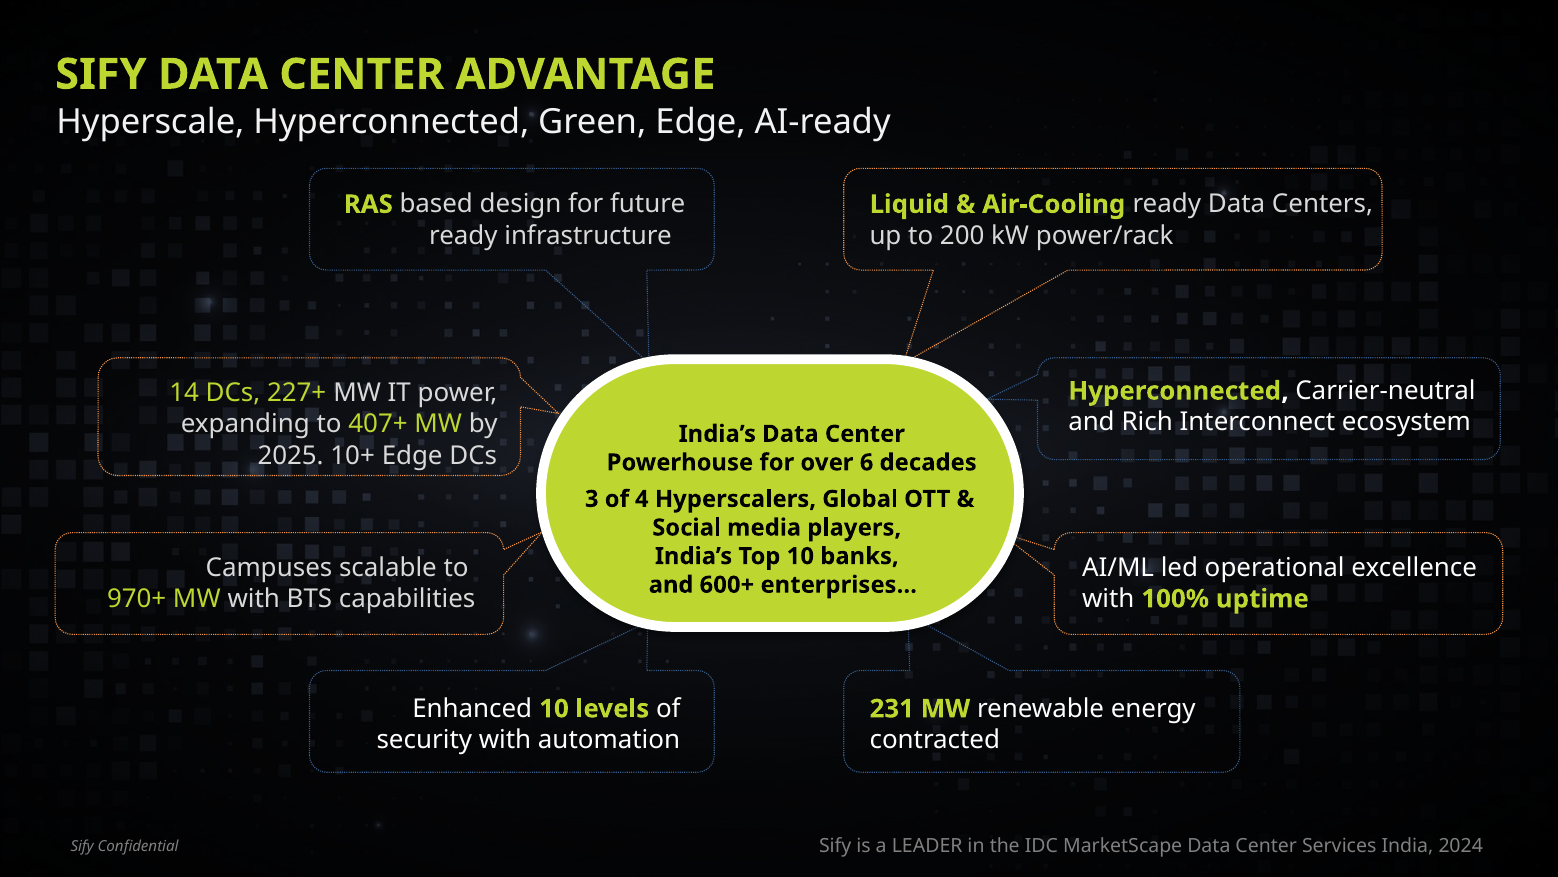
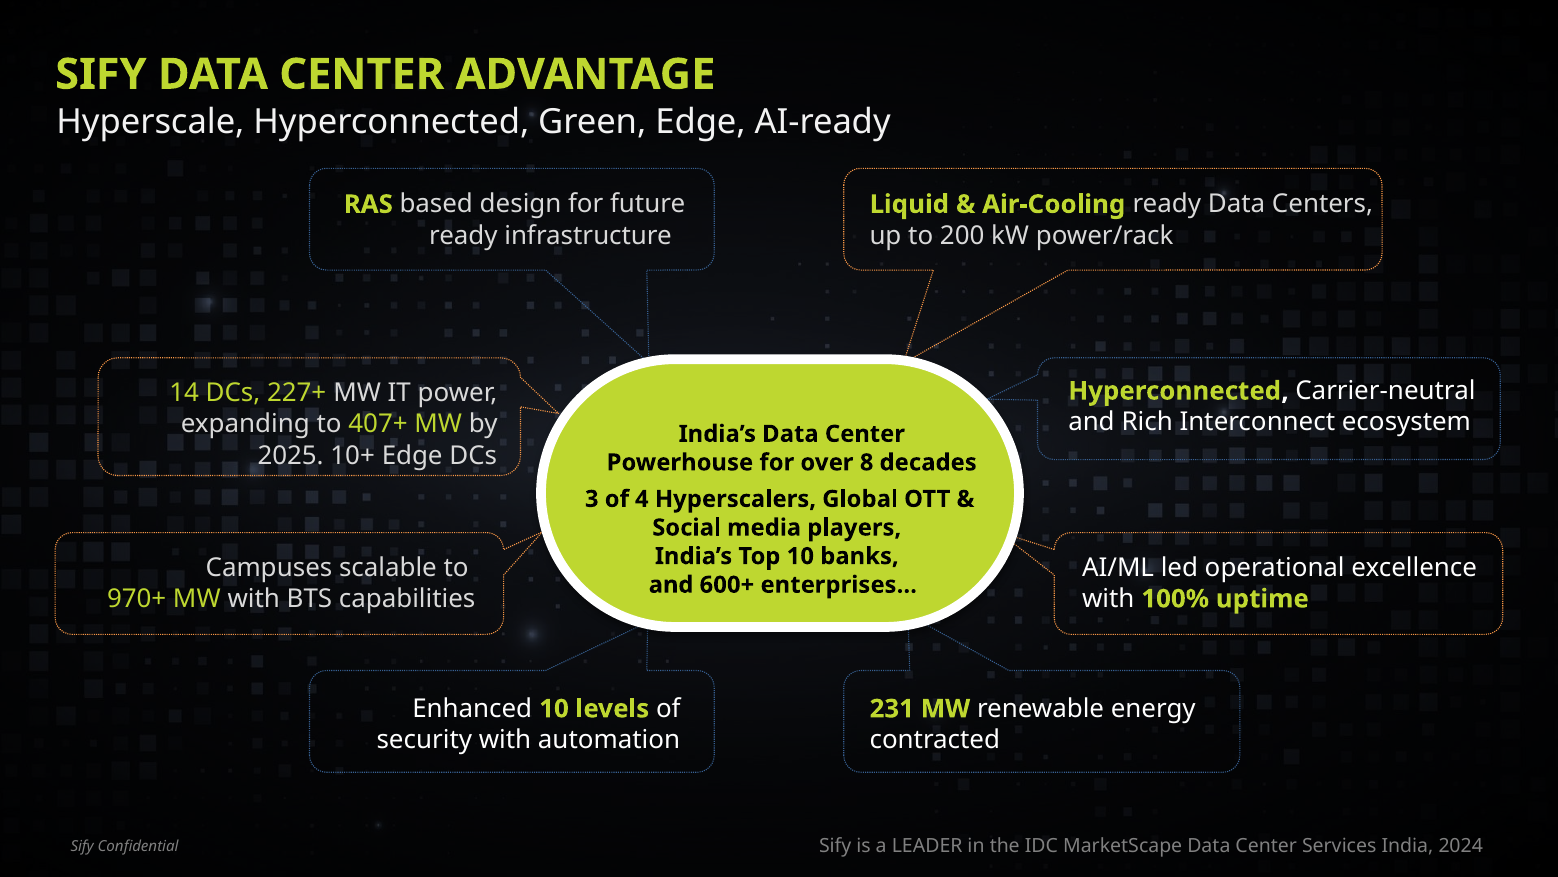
6: 6 -> 8
